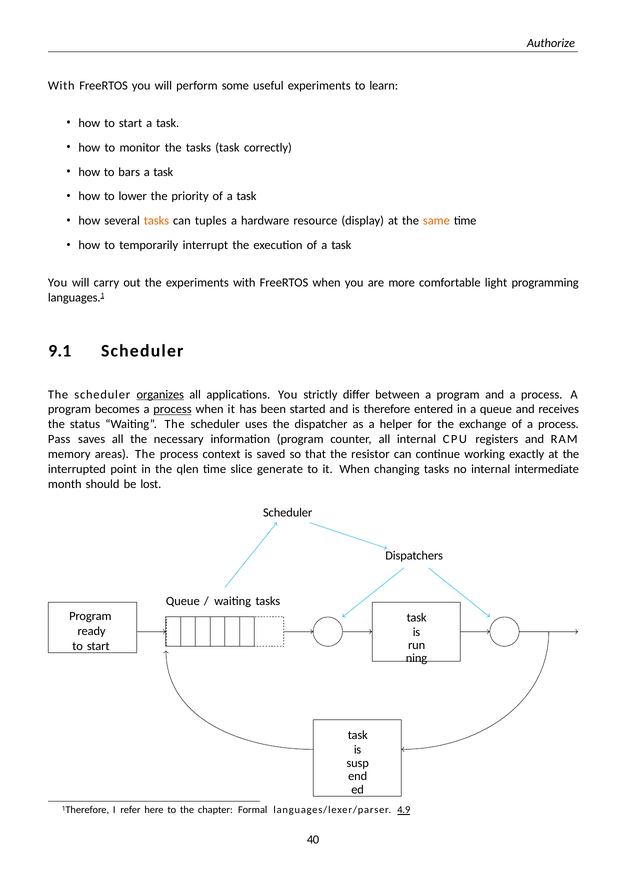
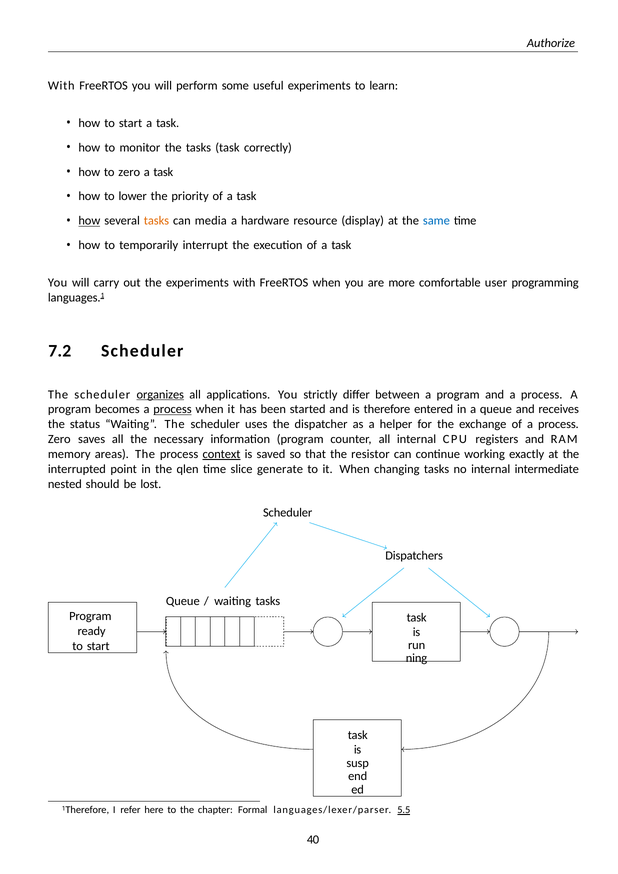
to bars: bars -> zero
how at (89, 221) underline: none -> present
tuples: tuples -> media
same colour: orange -> blue
light: light -> user
9.1: 9.1 -> 7.2
Pass at (59, 440): Pass -> Zero
context underline: none -> present
month: month -> nested
4.9: 4.9 -> 5.5
